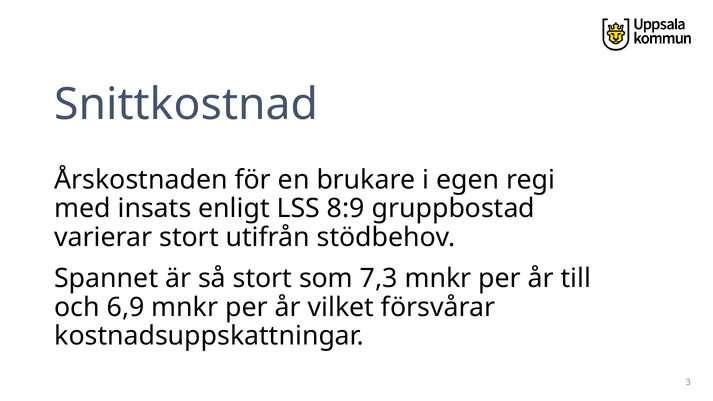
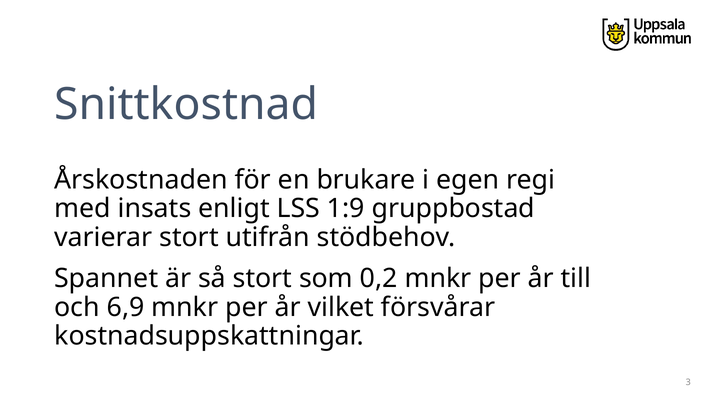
8:9: 8:9 -> 1:9
7,3: 7,3 -> 0,2
